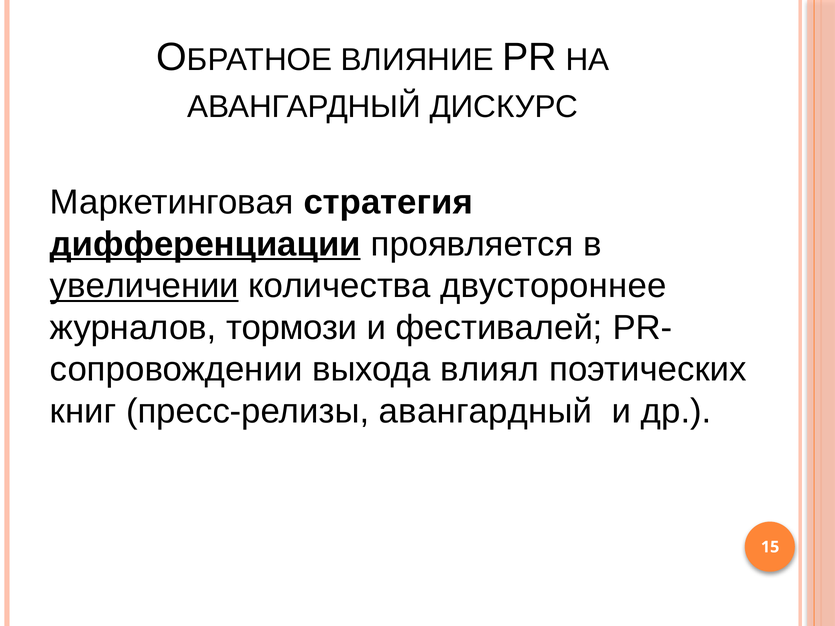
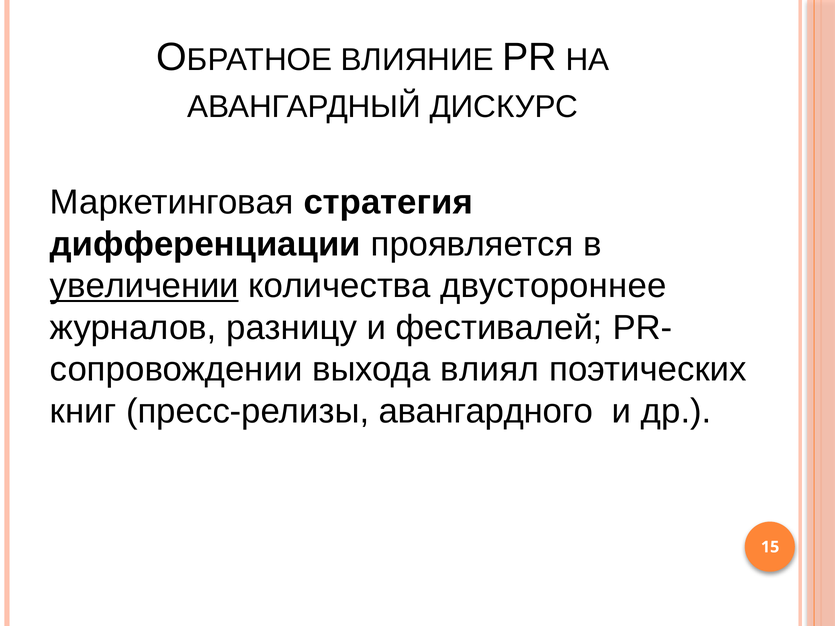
дифференциации underline: present -> none
тормози: тормози -> разницу
пресс-релизы авангардный: авангардный -> авангардного
